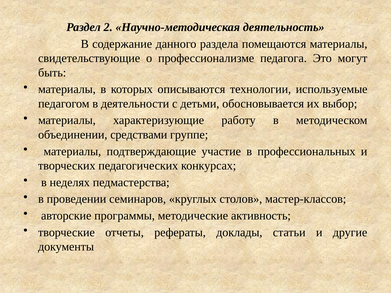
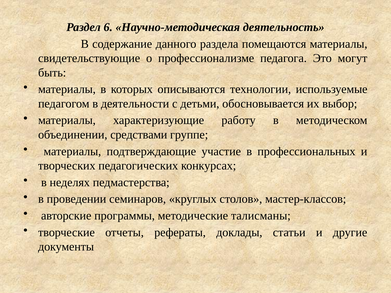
2: 2 -> 6
активность: активность -> талисманы
